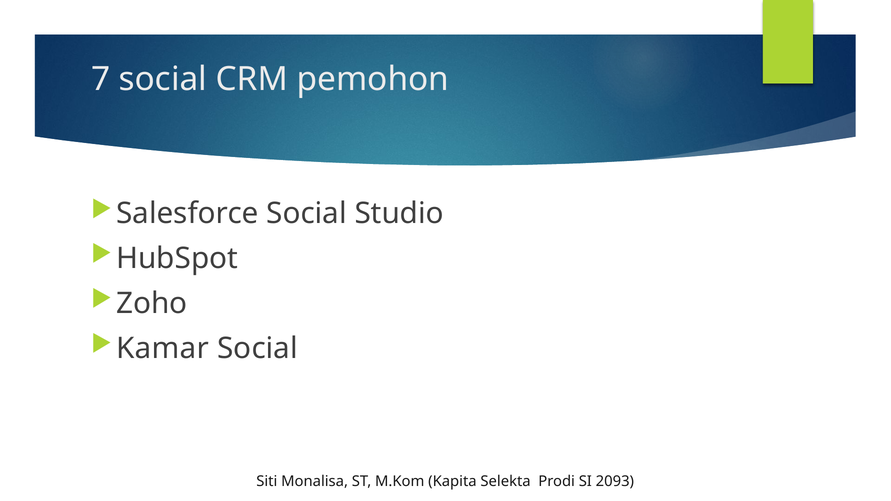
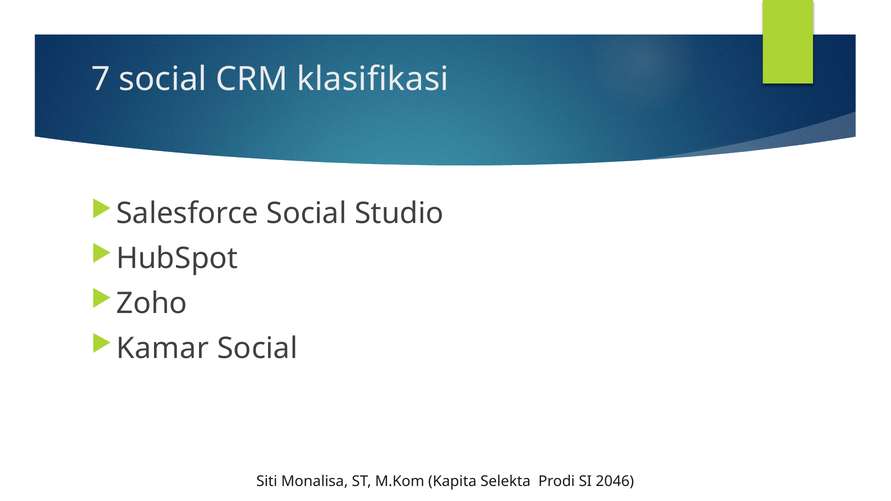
pemohon: pemohon -> klasifikasi
2093: 2093 -> 2046
